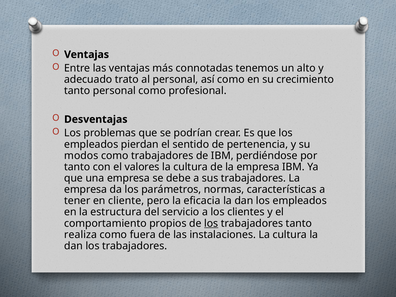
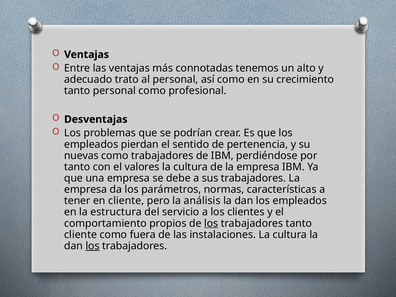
modos: modos -> nuevas
eficacia: eficacia -> análisis
realiza at (81, 235): realiza -> cliente
los at (93, 246) underline: none -> present
